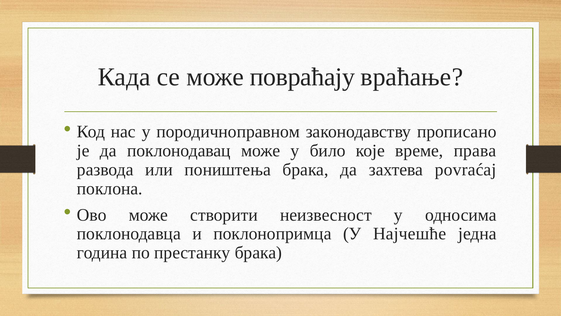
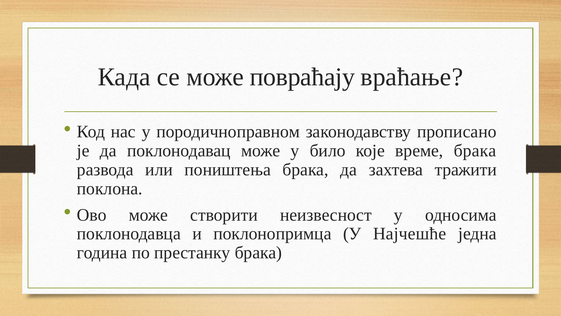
време права: права -> брака
povraćaj: povraćaj -> тражити
